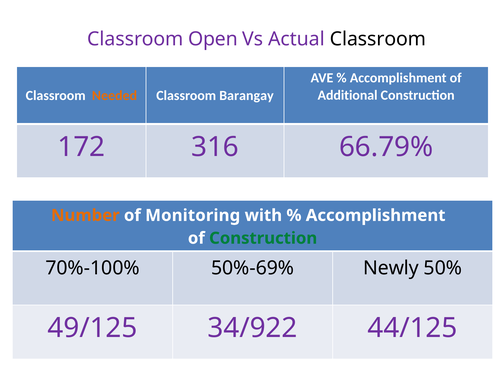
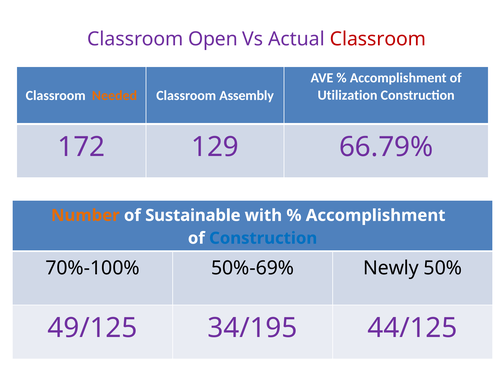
Classroom at (378, 39) colour: black -> red
Additional: Additional -> Utilization
Barangay: Barangay -> Assembly
316: 316 -> 129
Monitoring: Monitoring -> Sustainable
Construction at (263, 238) colour: green -> blue
34/922: 34/922 -> 34/195
